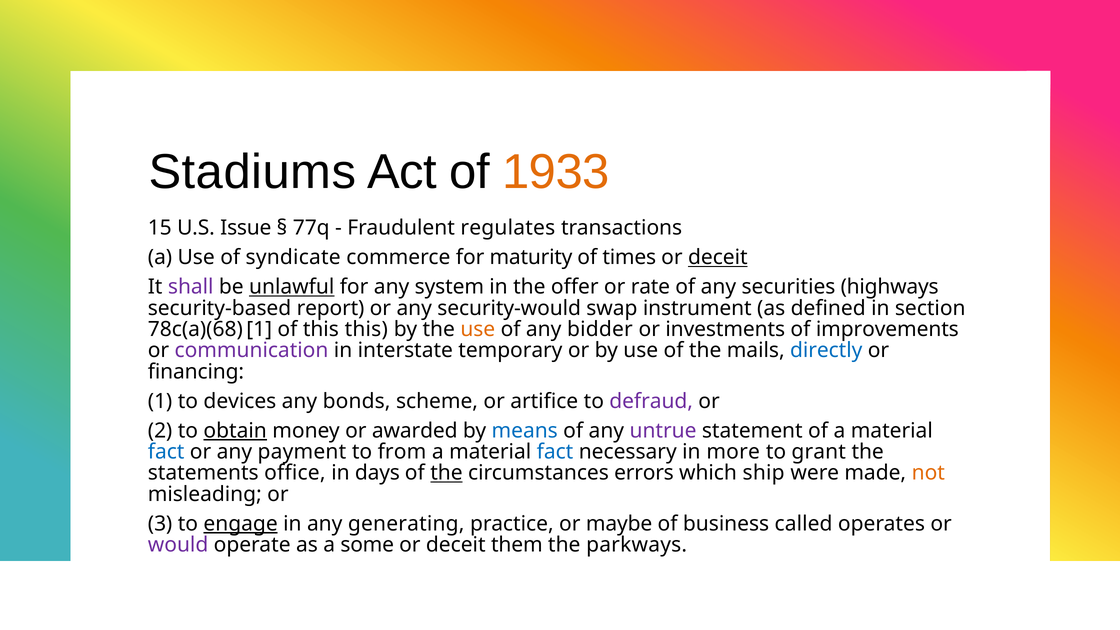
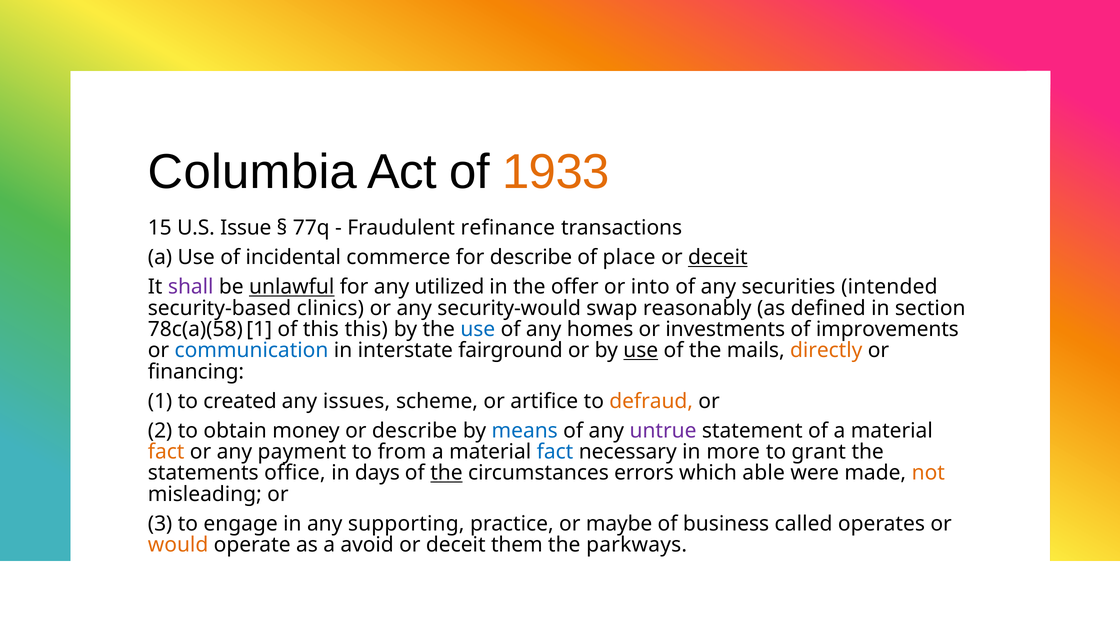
Stadiums: Stadiums -> Columbia
regulates: regulates -> refinance
syndicate: syndicate -> incidental
for maturity: maturity -> describe
times: times -> place
system: system -> utilized
rate: rate -> into
highways: highways -> intended
report: report -> clinics
instrument: instrument -> reasonably
78c(a)(68: 78c(a)(68 -> 78c(a)(58
use at (478, 329) colour: orange -> blue
bidder: bidder -> homes
communication colour: purple -> blue
temporary: temporary -> fairground
use at (641, 350) underline: none -> present
directly colour: blue -> orange
devices: devices -> created
bonds: bonds -> issues
defraud colour: purple -> orange
obtain underline: present -> none
or awarded: awarded -> describe
fact at (166, 452) colour: blue -> orange
ship: ship -> able
engage underline: present -> none
generating: generating -> supporting
would colour: purple -> orange
some: some -> avoid
